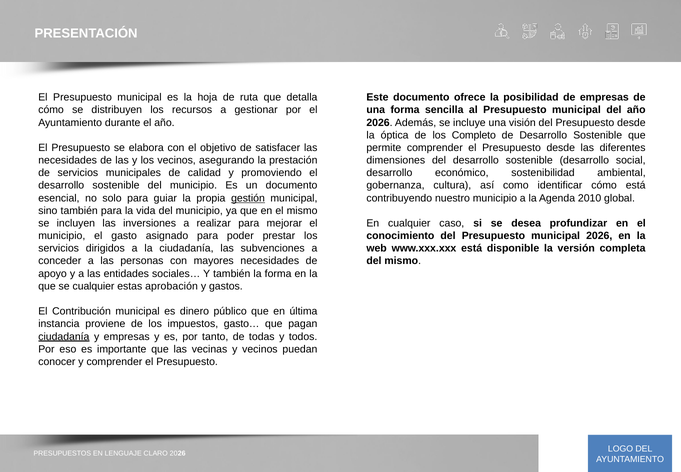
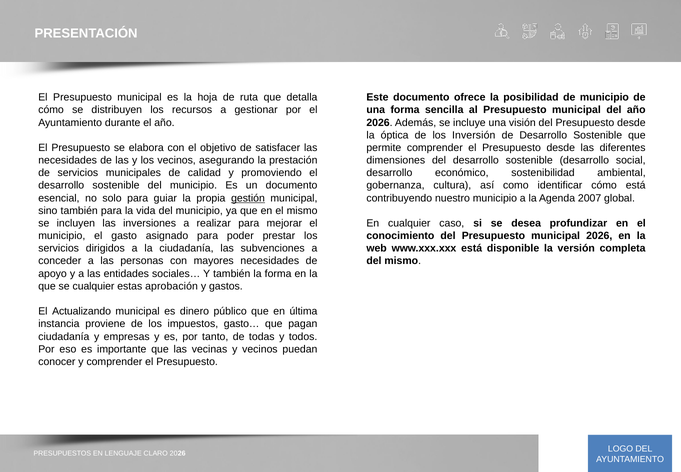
de empresas: empresas -> municipio
Completo: Completo -> Inversión
2010: 2010 -> 2007
Contribución: Contribución -> Actualizando
ciudadanía at (64, 336) underline: present -> none
